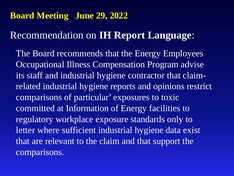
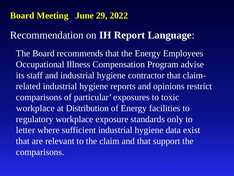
committed at (35, 108): committed -> workplace
Information: Information -> Distribution
